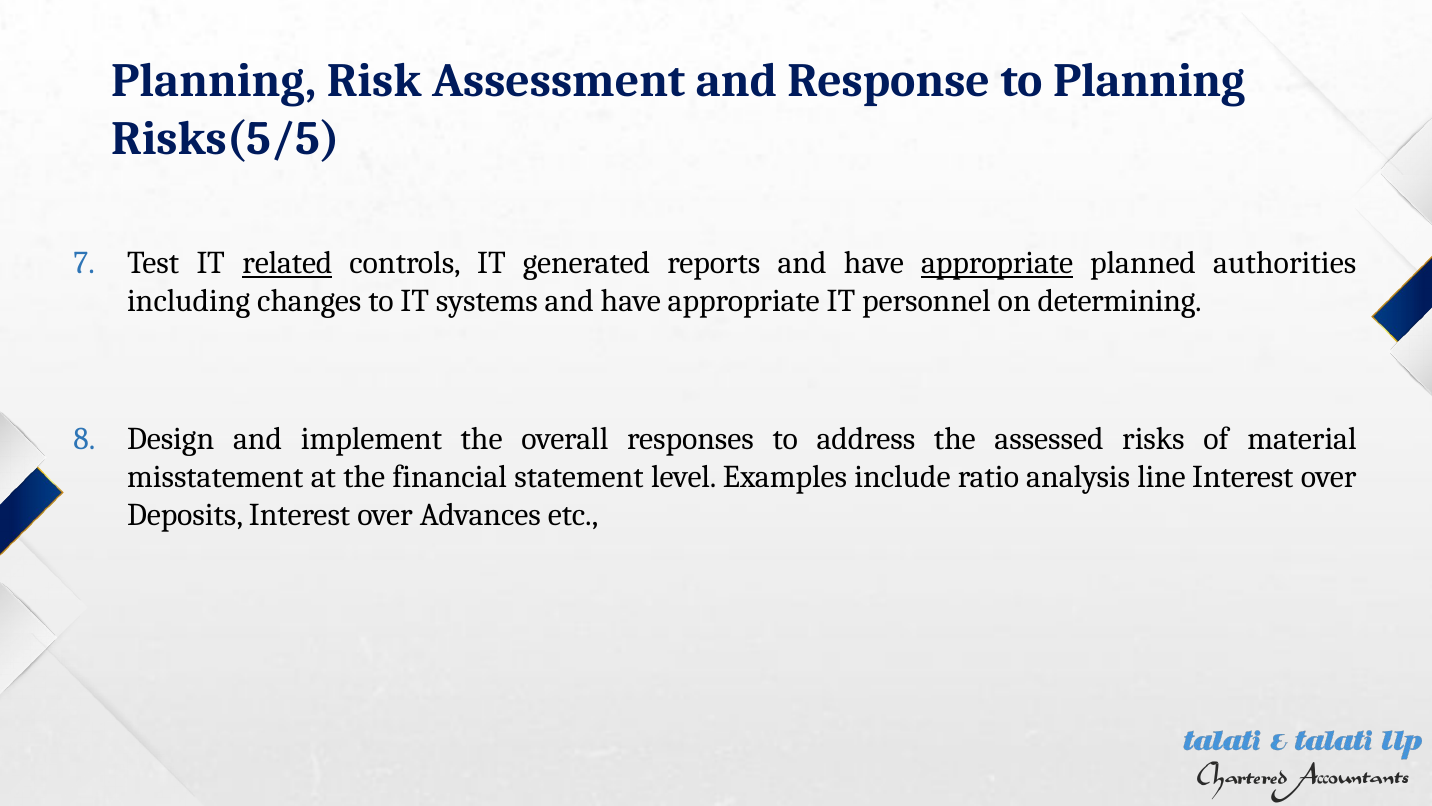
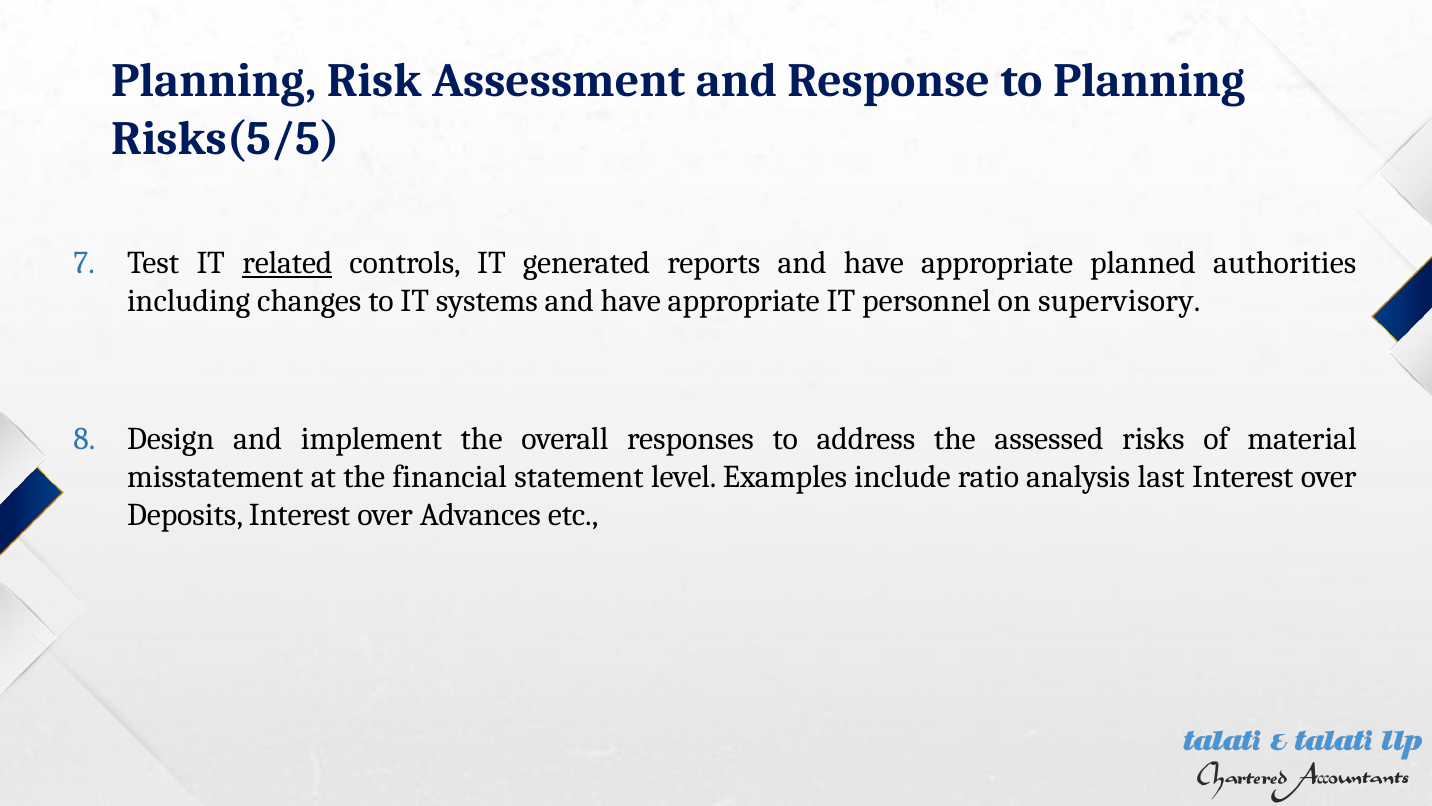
appropriate at (997, 263) underline: present -> none
determining: determining -> supervisory
line: line -> last
